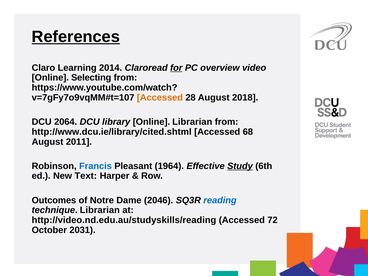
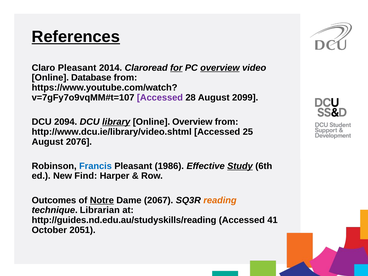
Claro Learning: Learning -> Pleasant
overview at (220, 68) underline: none -> present
Selecting: Selecting -> Database
Accessed at (160, 98) colour: orange -> purple
2018: 2018 -> 2099
2064: 2064 -> 2094
library underline: none -> present
Online Librarian: Librarian -> Overview
http://www.dcu.ie/library/cited.shtml: http://www.dcu.ie/library/cited.shtml -> http://www.dcu.ie/library/video.shtml
68: 68 -> 25
2011: 2011 -> 2076
1964: 1964 -> 1986
Text: Text -> Find
Notre underline: none -> present
2046: 2046 -> 2067
reading colour: blue -> orange
http://video.nd.edu.au/studyskills/reading: http://video.nd.edu.au/studyskills/reading -> http://guides.nd.edu.au/studyskills/reading
72: 72 -> 41
2031: 2031 -> 2051
